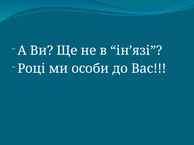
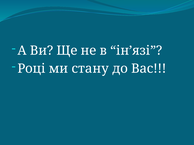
особи: особи -> стану
